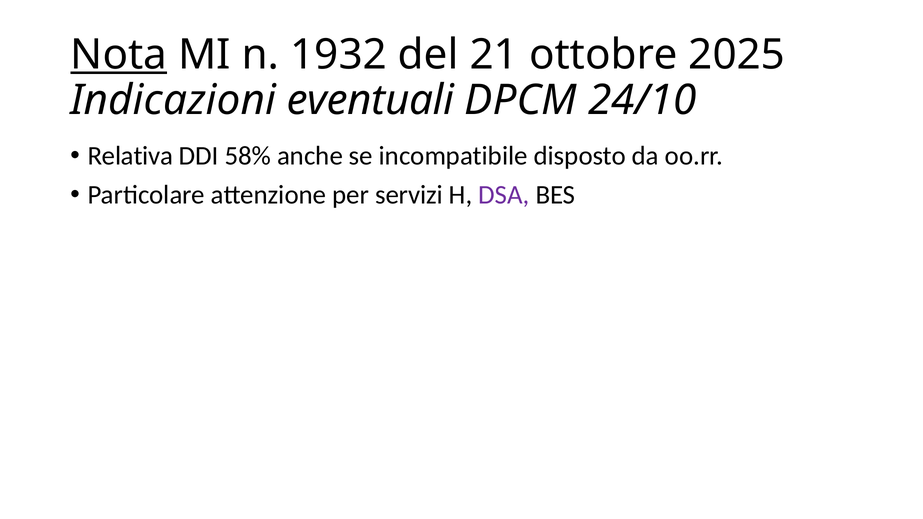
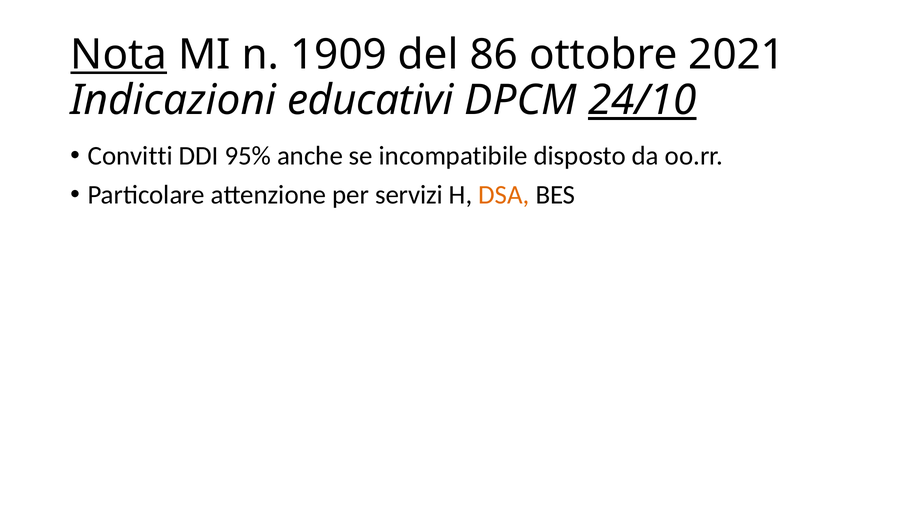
1932: 1932 -> 1909
21: 21 -> 86
2025: 2025 -> 2021
eventuali: eventuali -> educativi
24/10 underline: none -> present
Relativa: Relativa -> Convitti
58%: 58% -> 95%
DSA colour: purple -> orange
